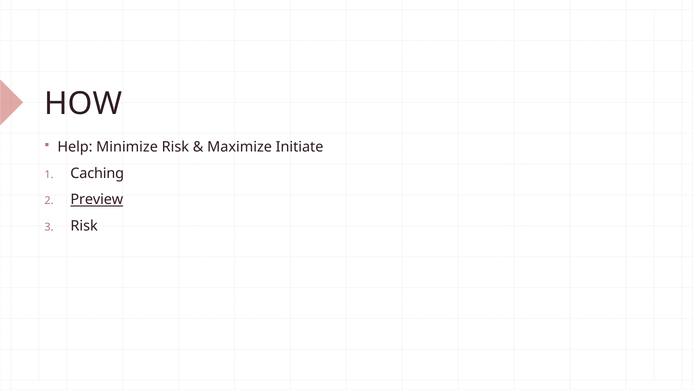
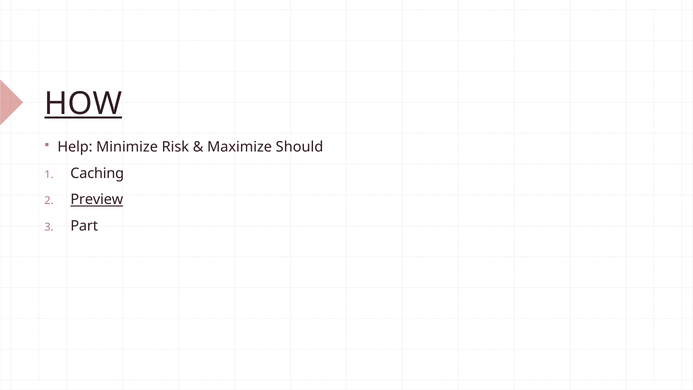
HOW underline: none -> present
Initiate: Initiate -> Should
Risk at (84, 226): Risk -> Part
